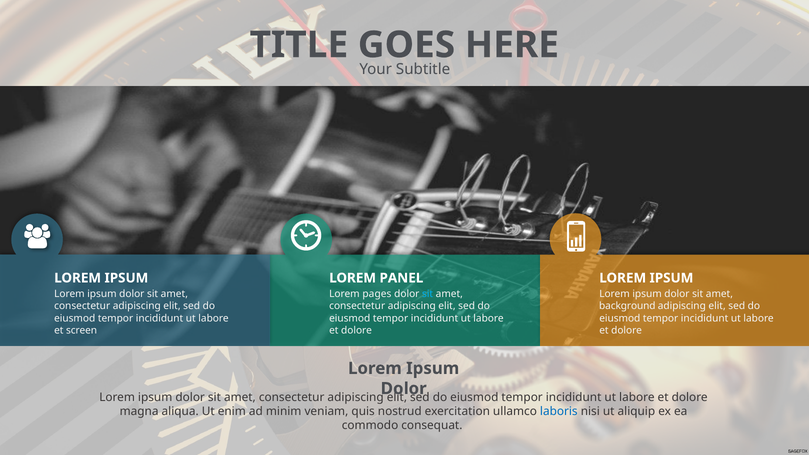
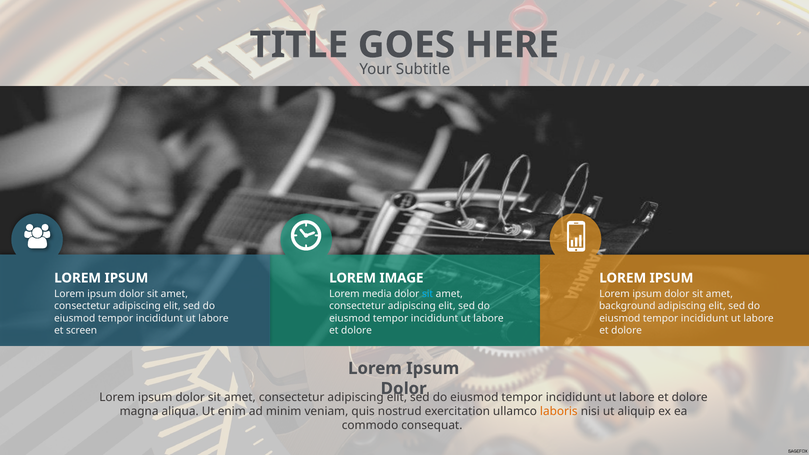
PANEL: PANEL -> IMAGE
pages: pages -> media
laboris colour: blue -> orange
